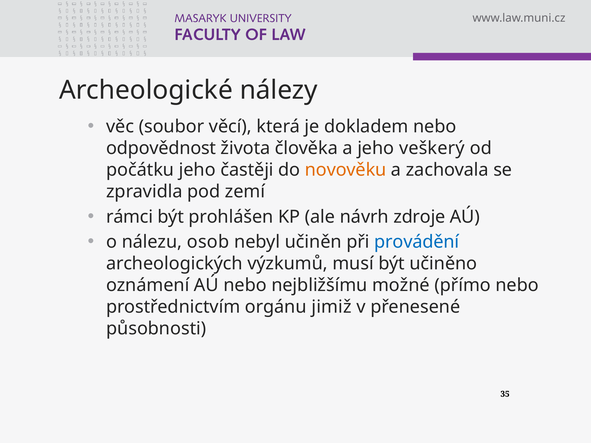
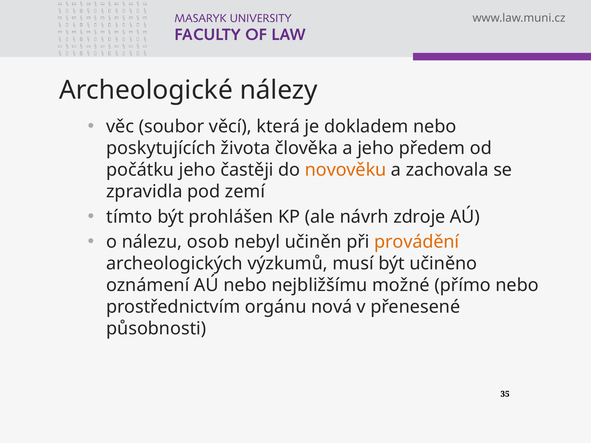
odpovědnost: odpovědnost -> poskytujících
veškerý: veškerý -> předem
rámci: rámci -> tímto
provádění colour: blue -> orange
jimiž: jimiž -> nová
